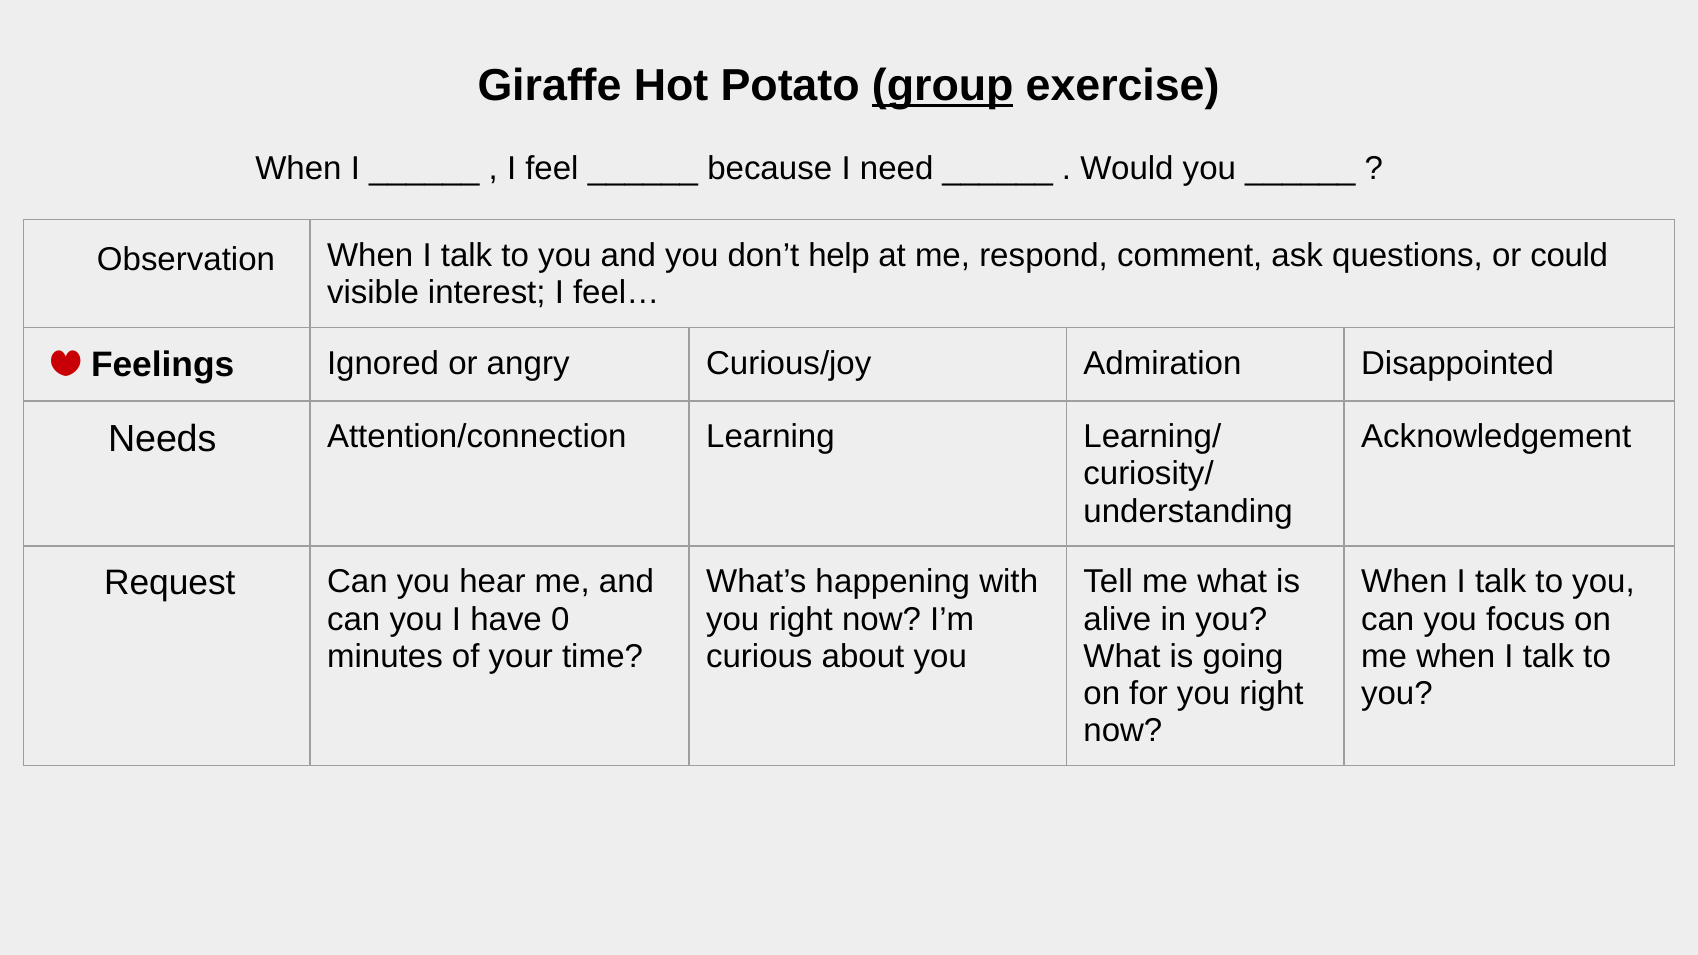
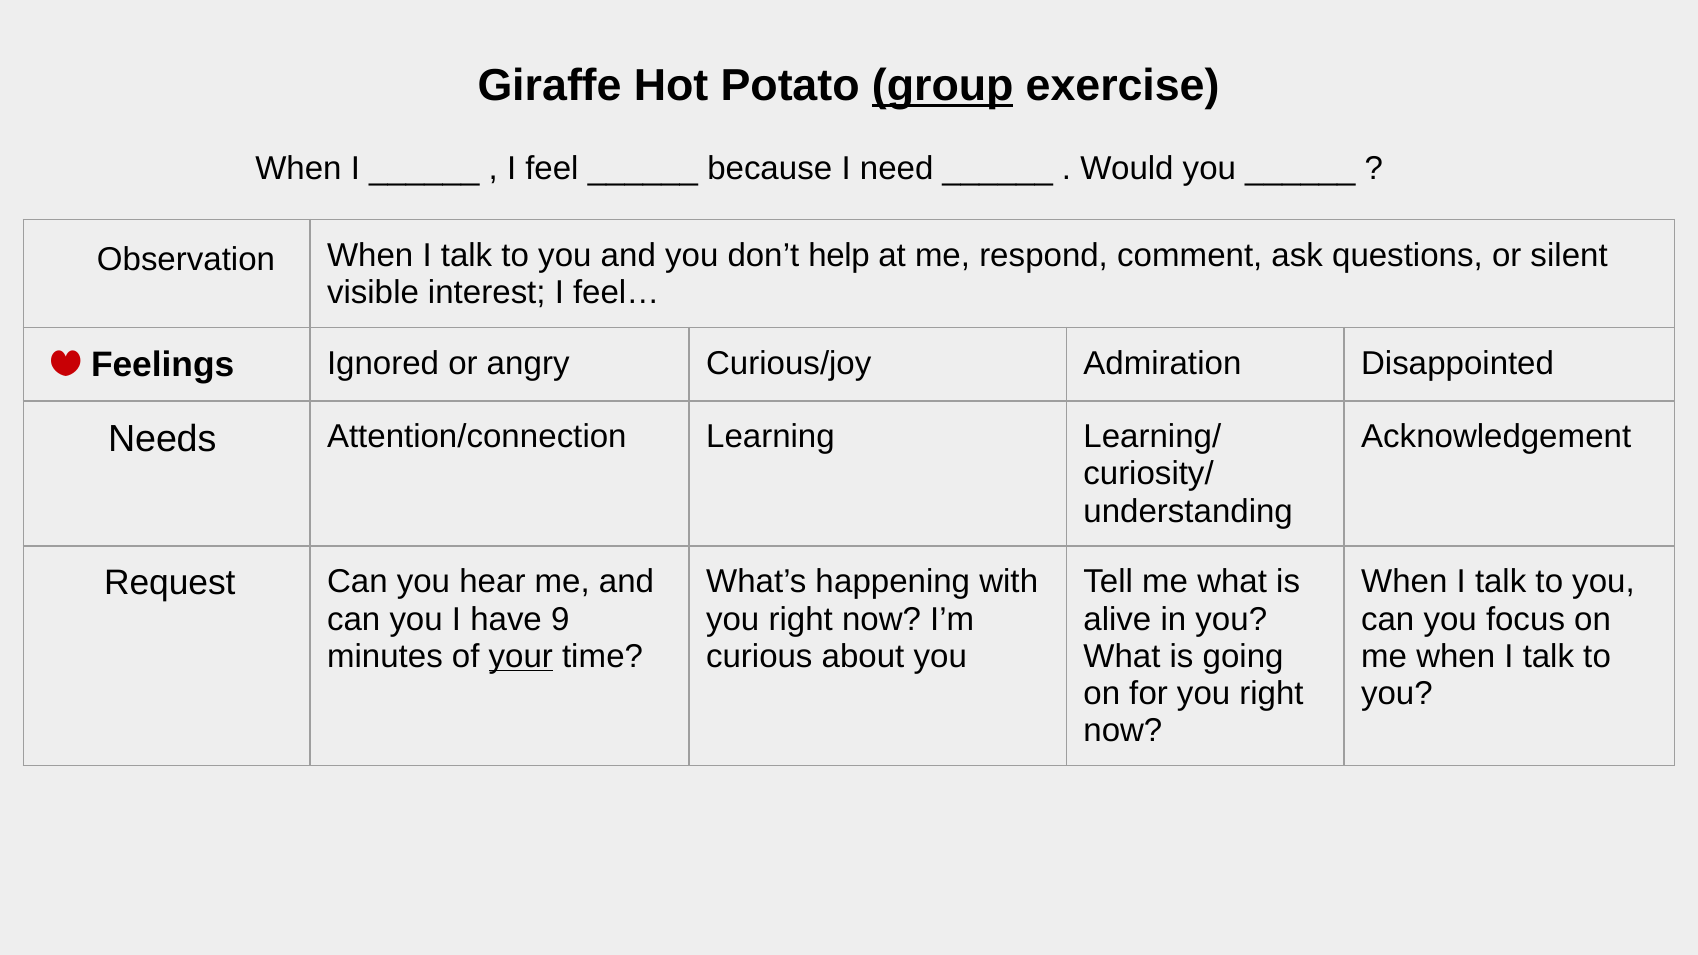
could: could -> silent
0: 0 -> 9
your underline: none -> present
